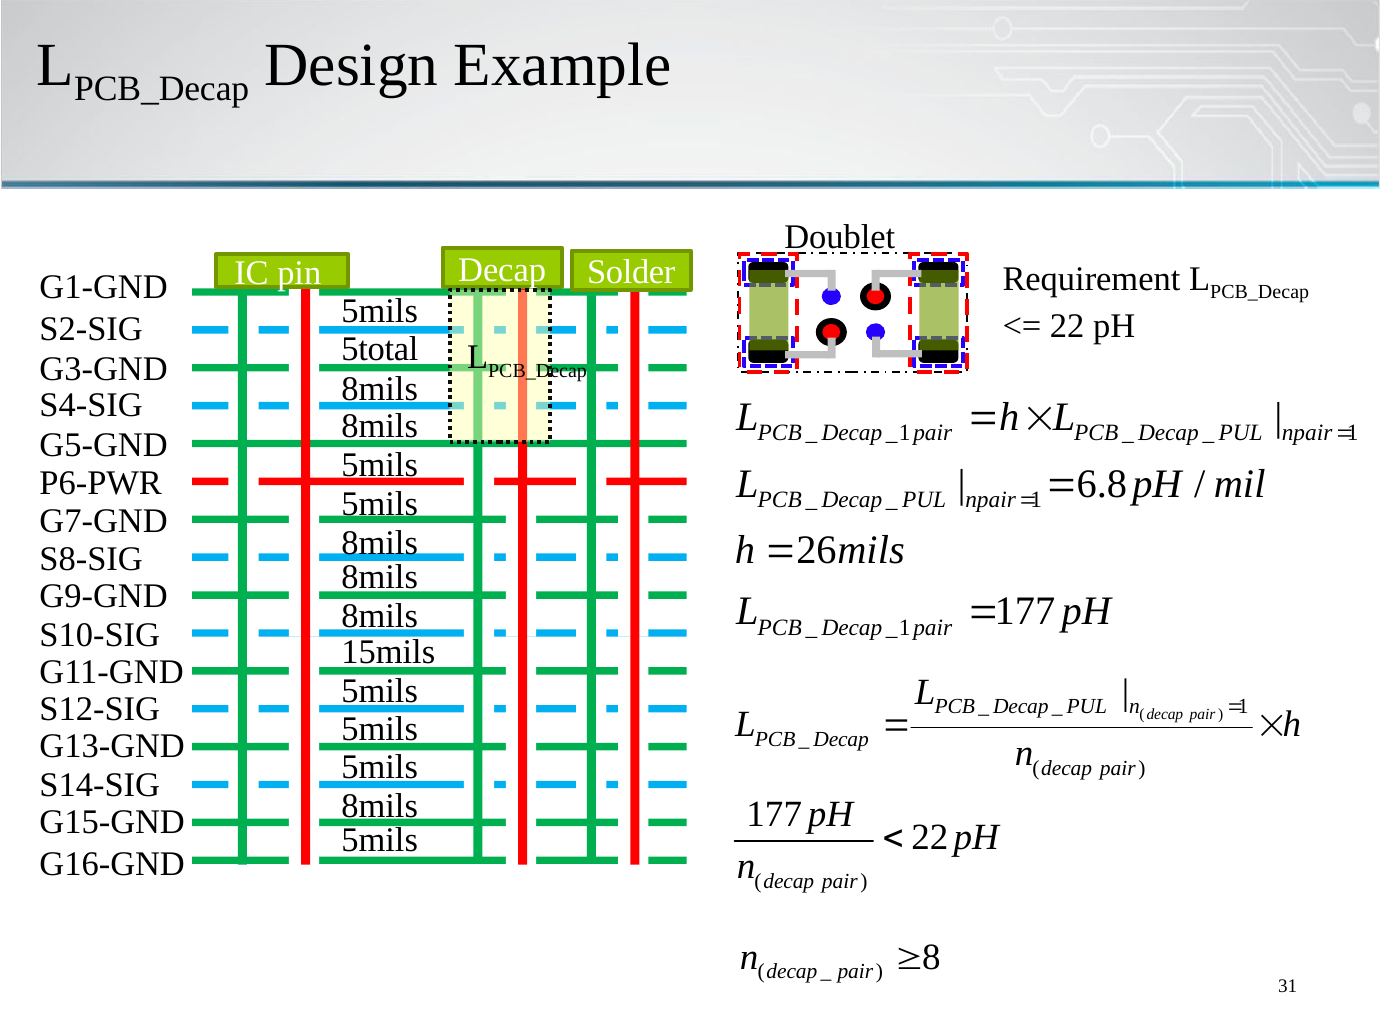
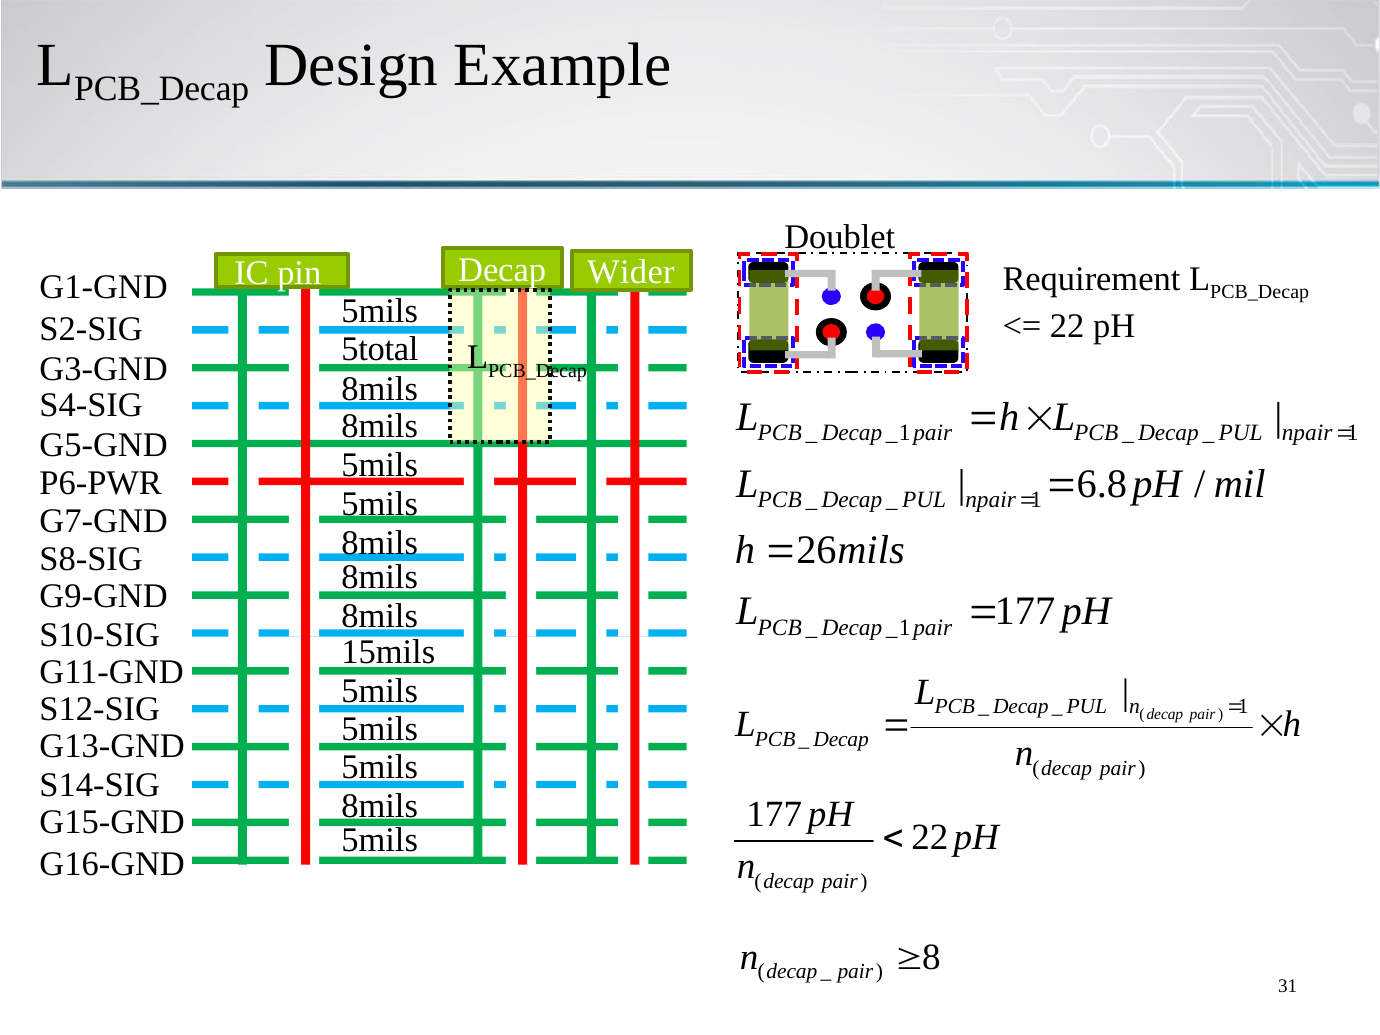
Solder: Solder -> Wider
